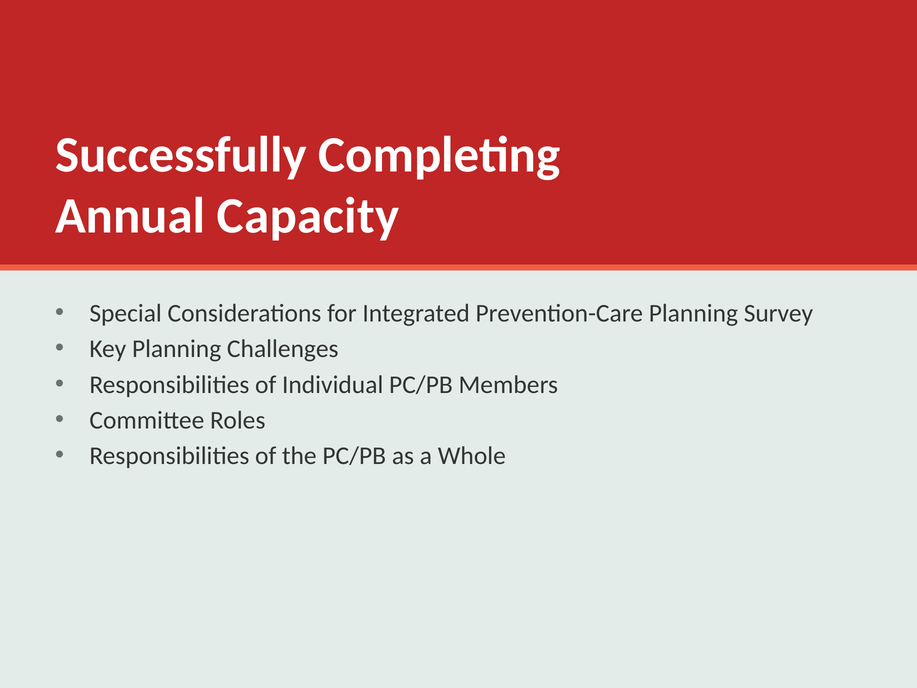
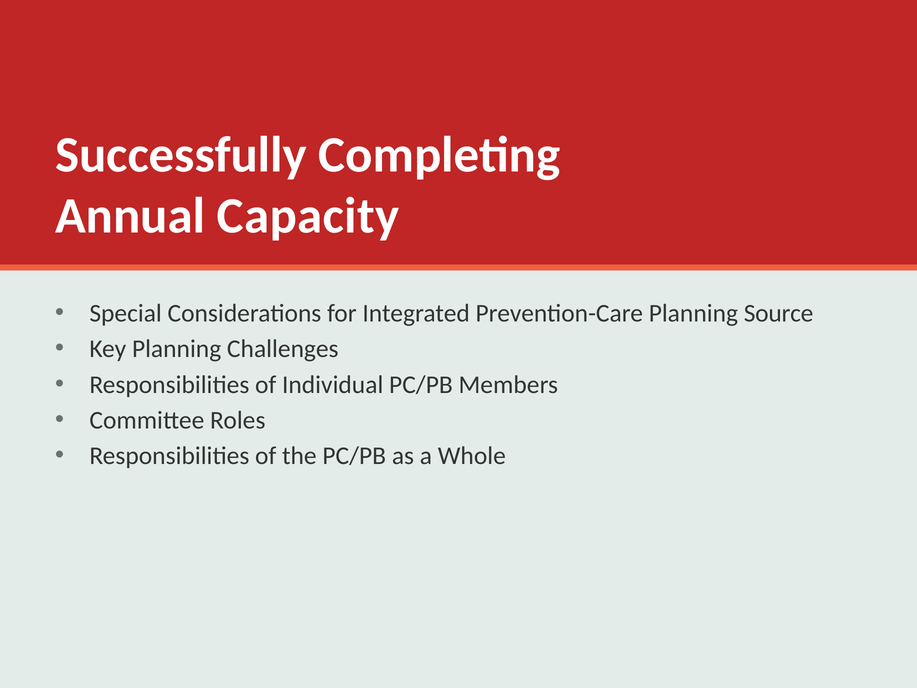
Survey: Survey -> Source
